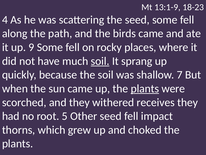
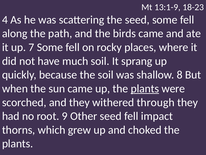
9: 9 -> 7
soil at (100, 61) underline: present -> none
7: 7 -> 8
receives: receives -> through
5: 5 -> 9
